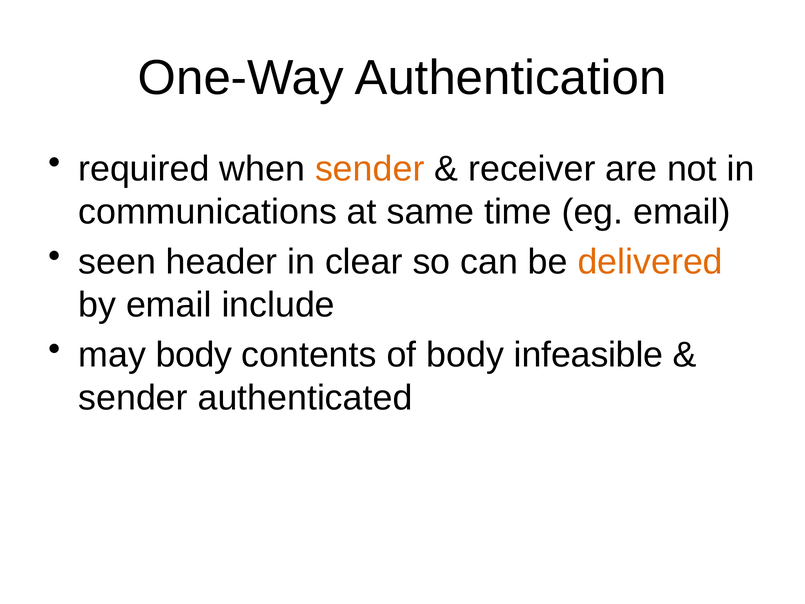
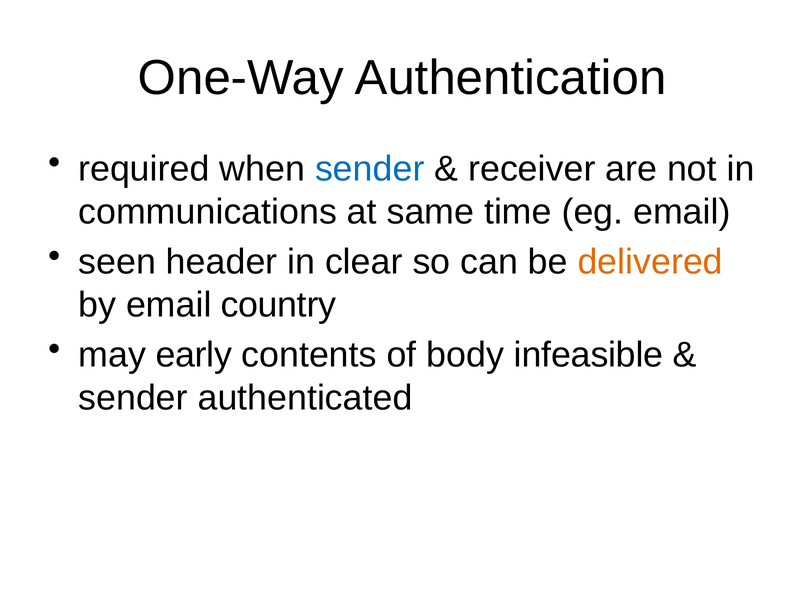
sender at (370, 169) colour: orange -> blue
include: include -> country
may body: body -> early
